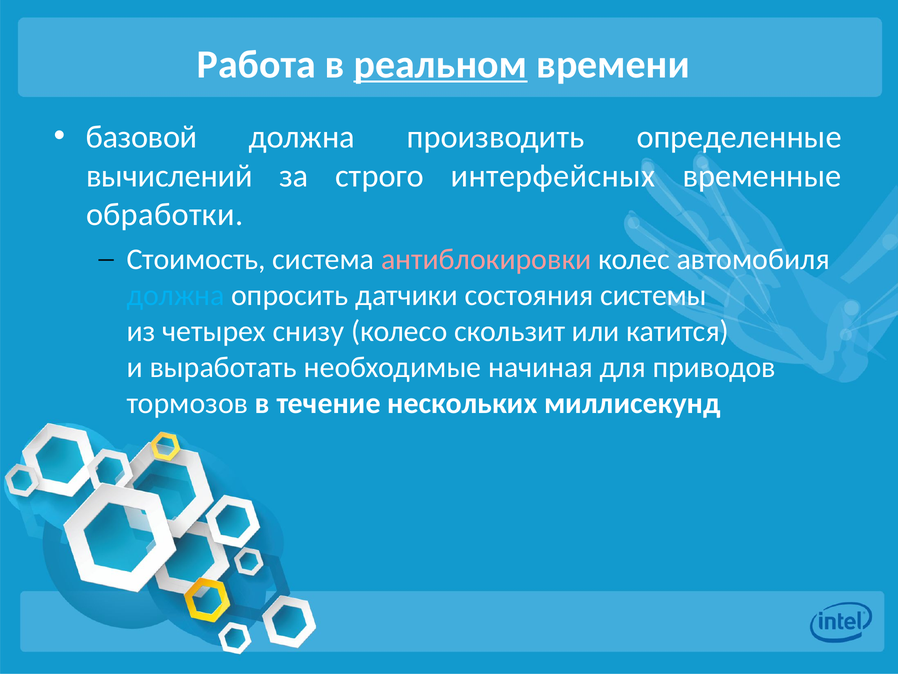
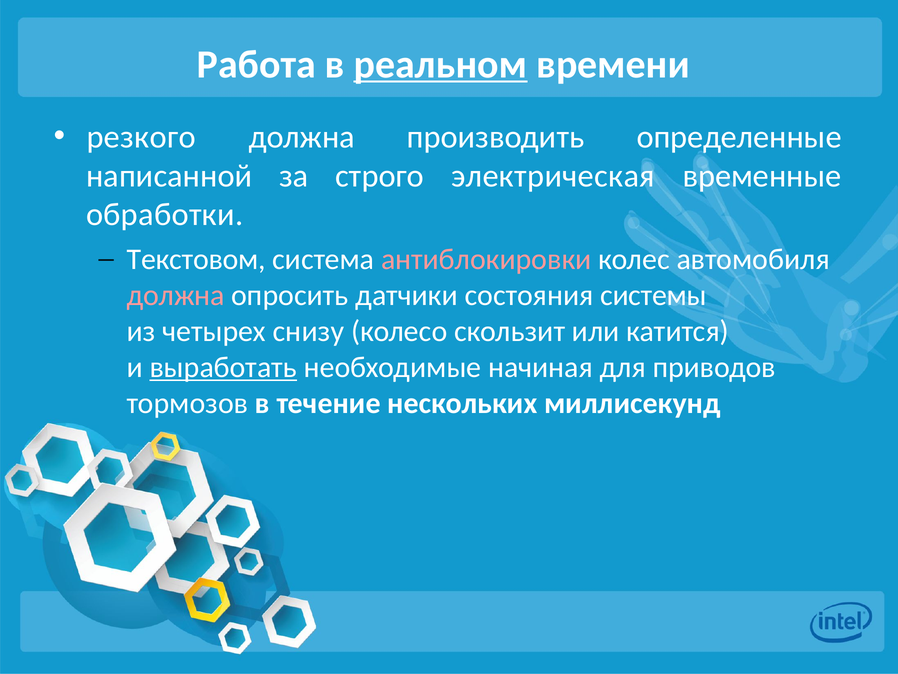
базовой: базовой -> резкого
вычислений: вычислений -> написанной
интерфейсных: интерфейсных -> электрическая
Стоимость: Стоимость -> Текстовом
должна at (176, 295) colour: light blue -> pink
выработать underline: none -> present
